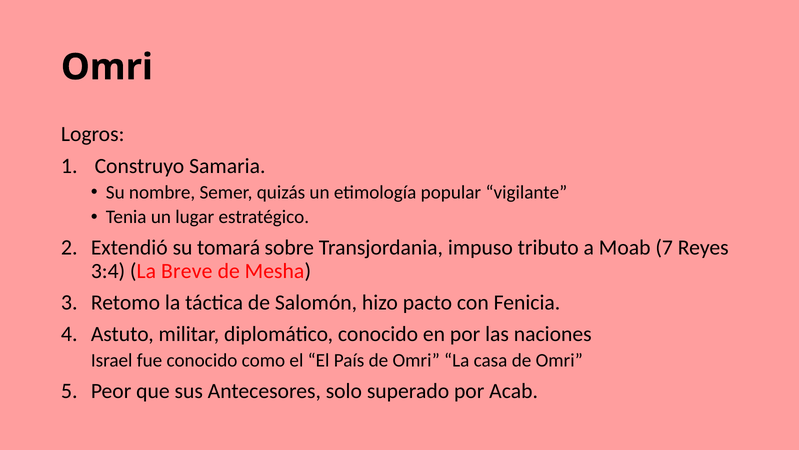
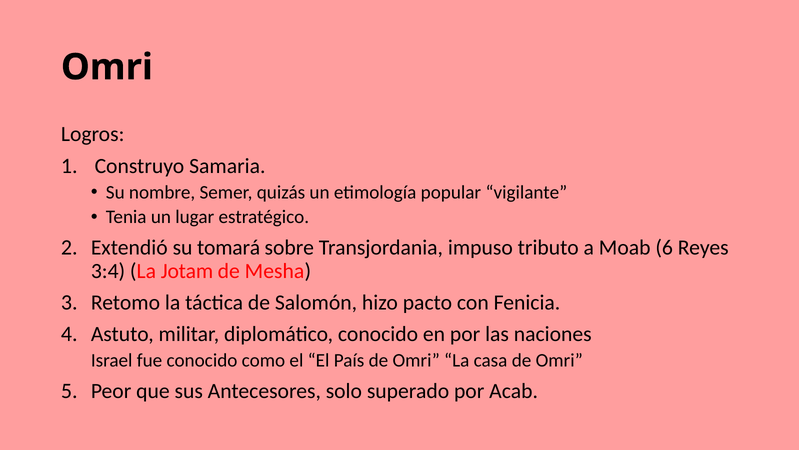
7: 7 -> 6
Breve: Breve -> Jotam
